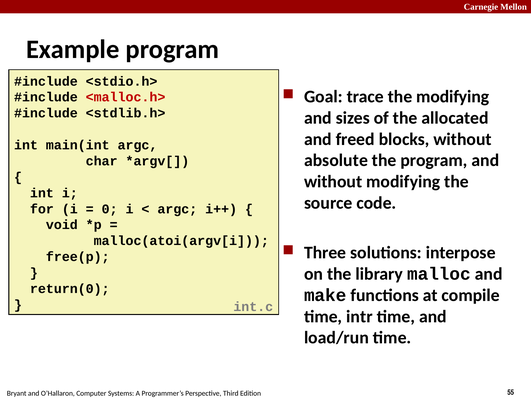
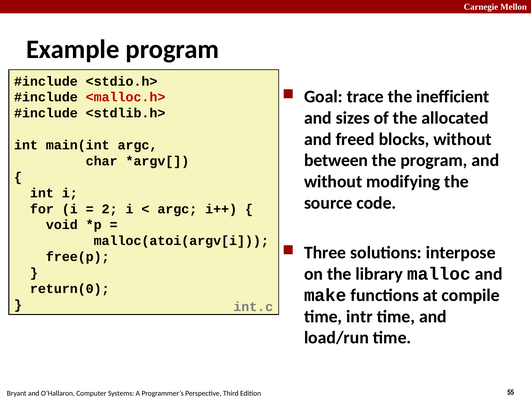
the modifying: modifying -> inefficient
absolute: absolute -> between
0: 0 -> 2
